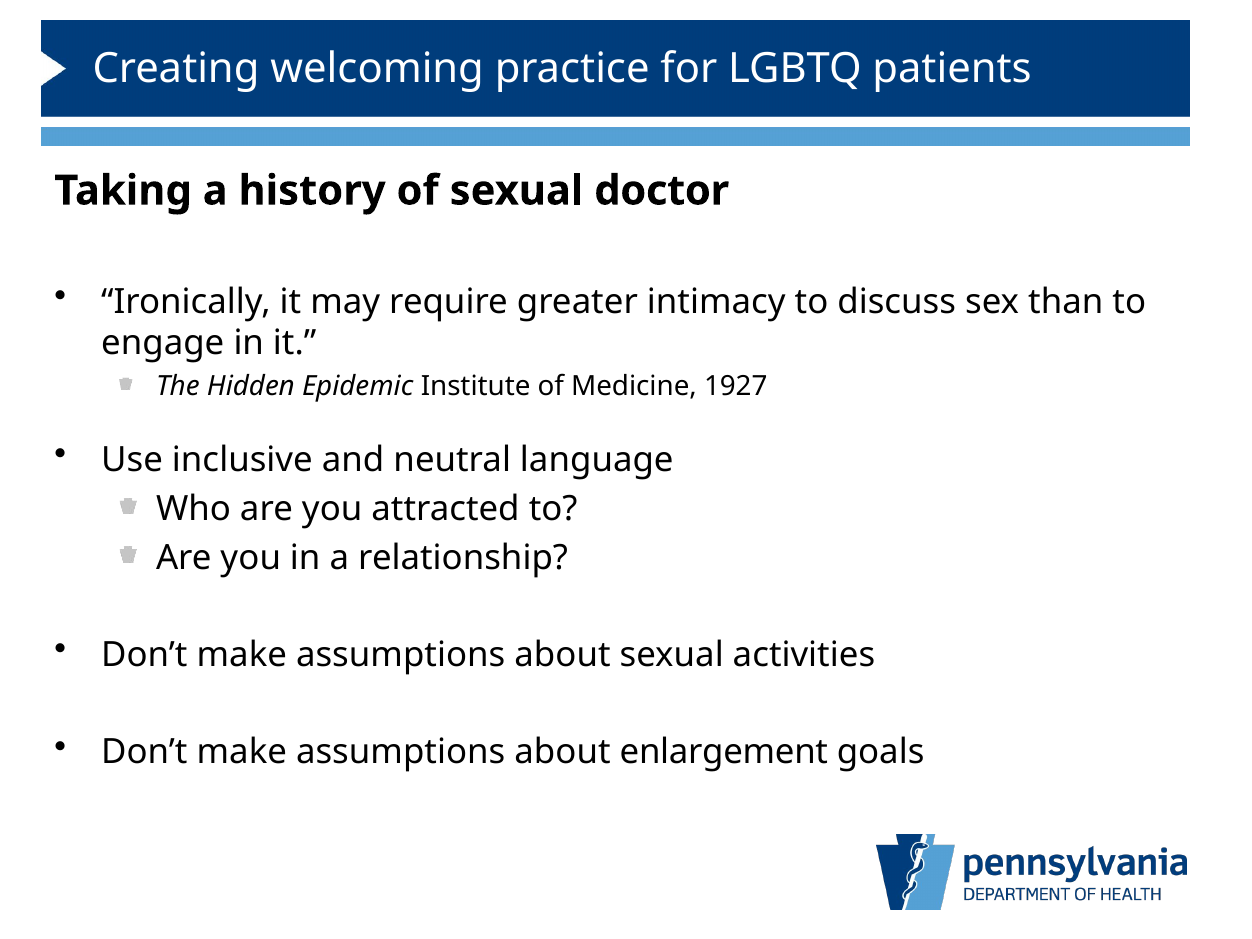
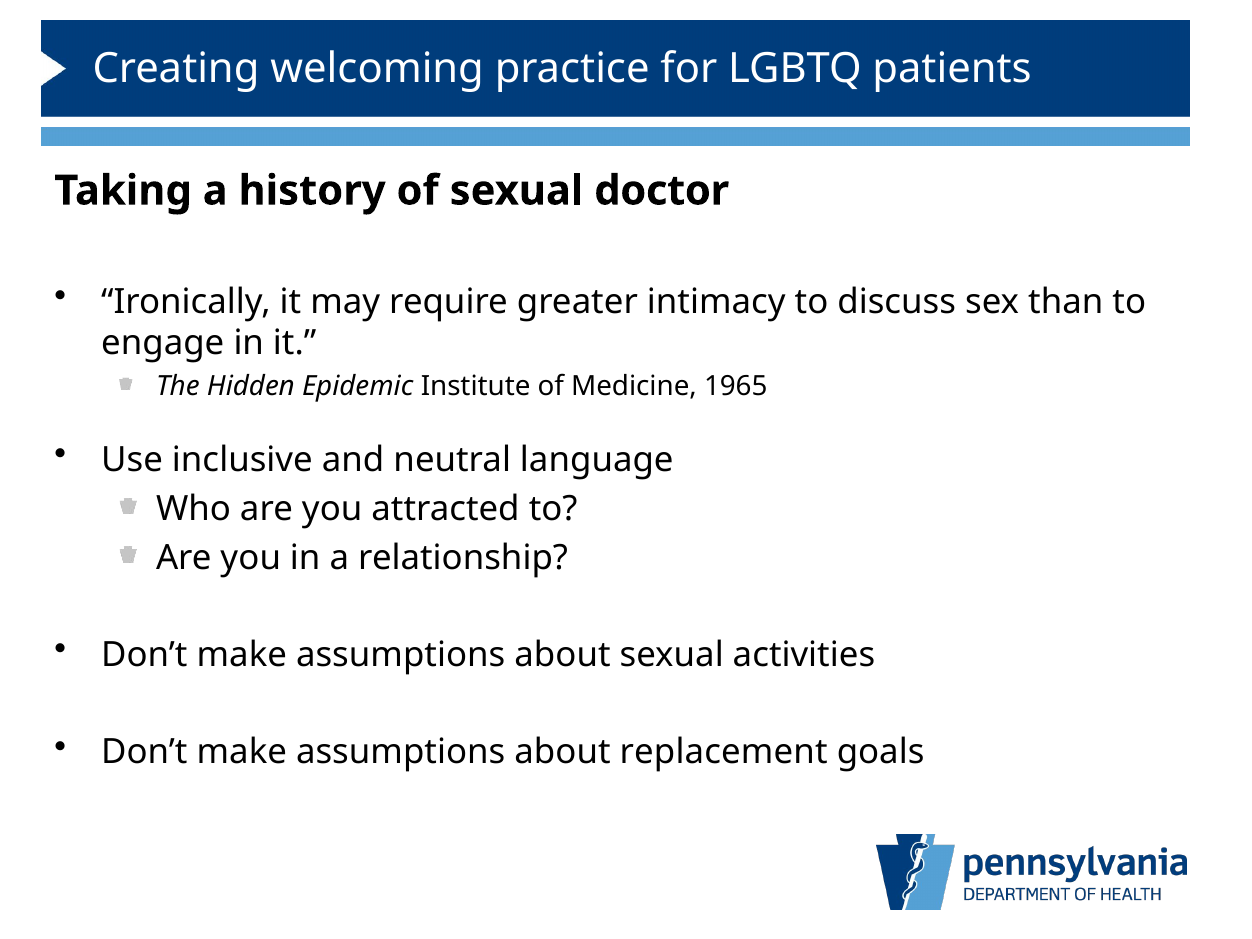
1927: 1927 -> 1965
enlargement: enlargement -> replacement
